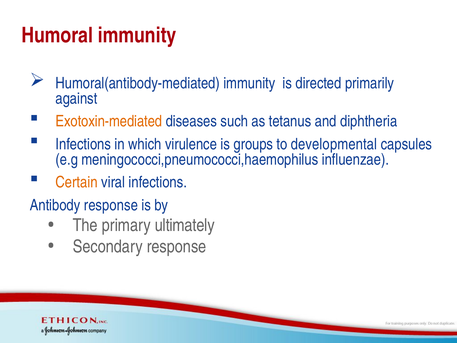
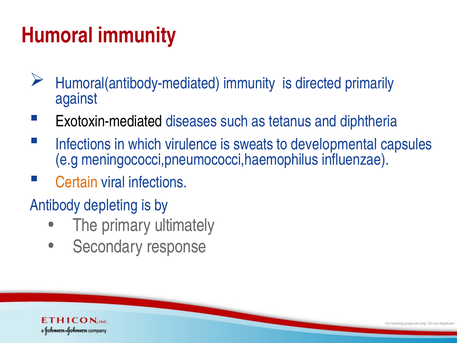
Exotoxin-mediated colour: orange -> black
groups: groups -> sweats
Antibody response: response -> depleting
